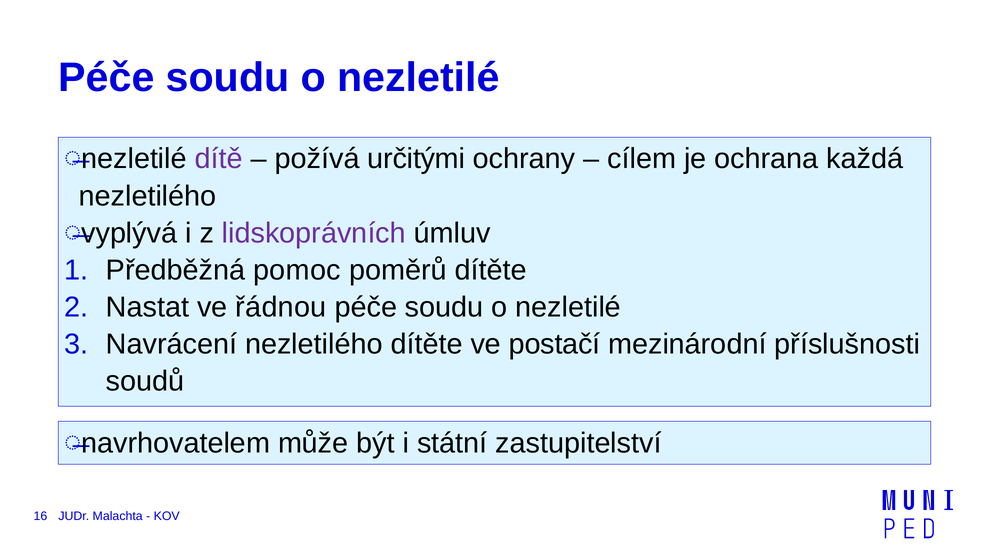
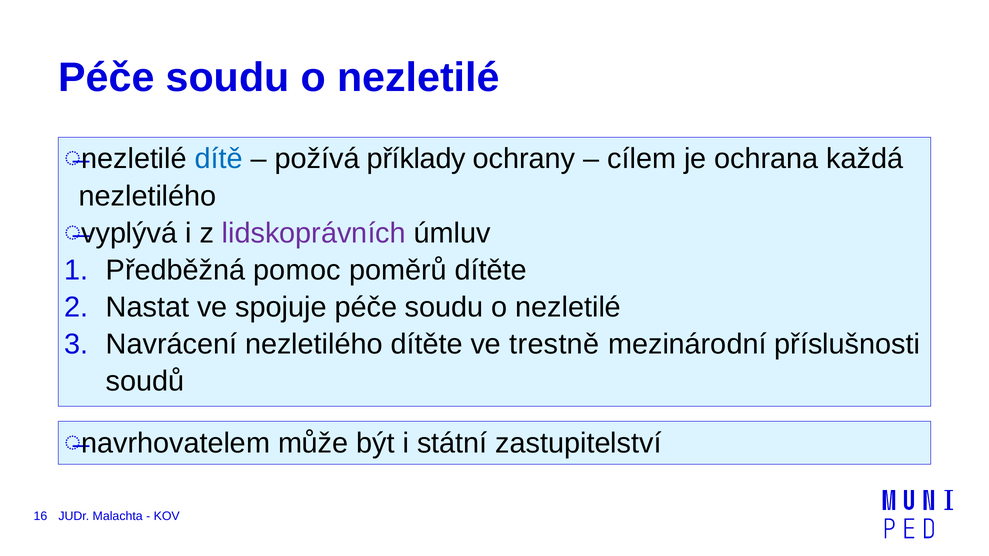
dítě colour: purple -> blue
určitými: určitými -> příklady
řádnou: řádnou -> spojuje
postačí: postačí -> trestně
